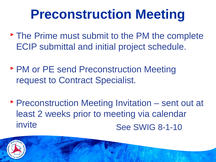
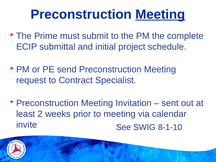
Meeting at (160, 14) underline: none -> present
